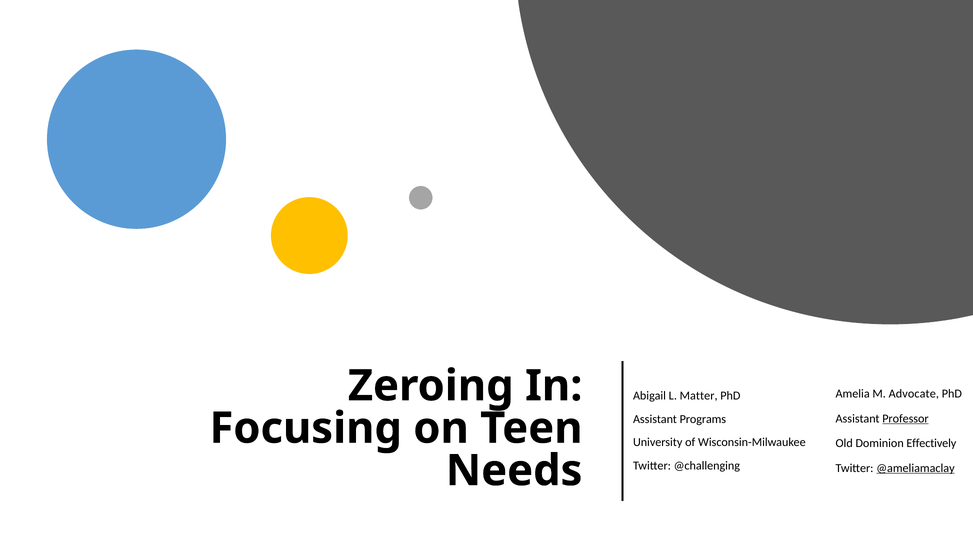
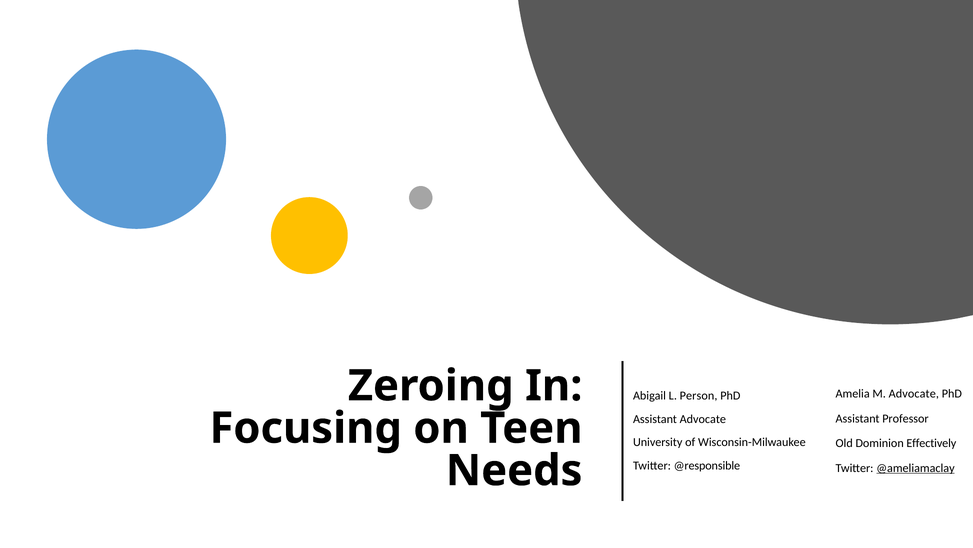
Matter: Matter -> Person
Professor underline: present -> none
Assistant Programs: Programs -> Advocate
@challenging: @challenging -> @responsible
